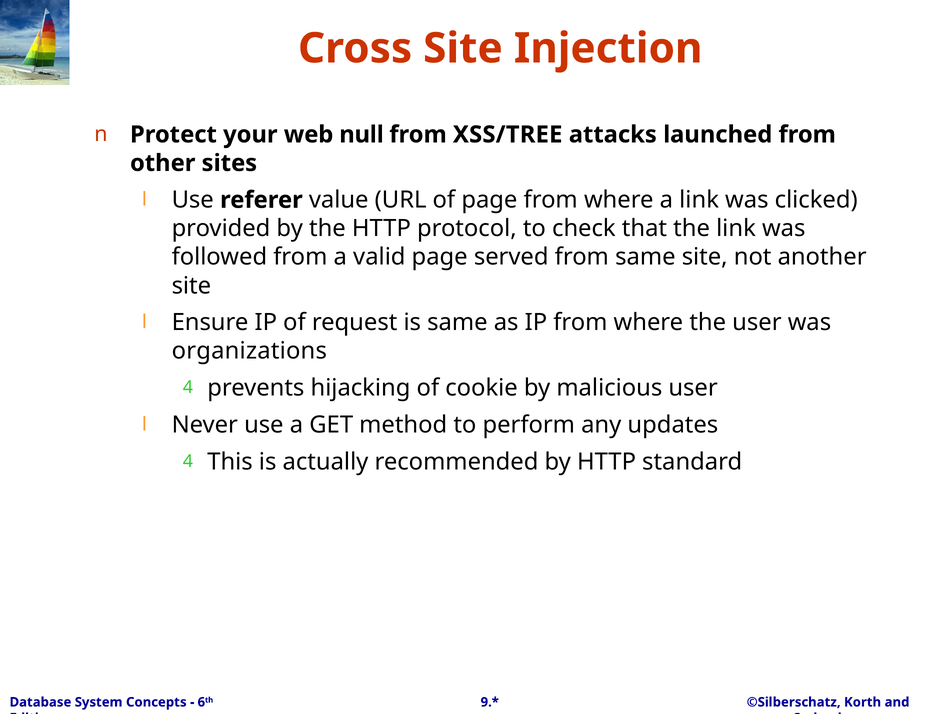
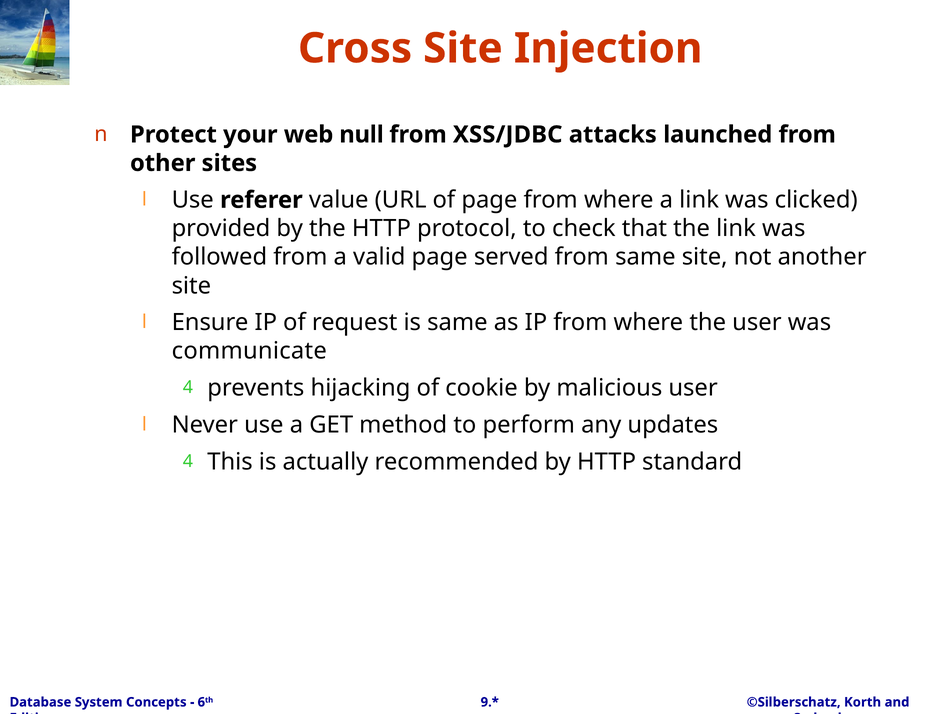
XSS/TREE: XSS/TREE -> XSS/JDBC
organizations: organizations -> communicate
